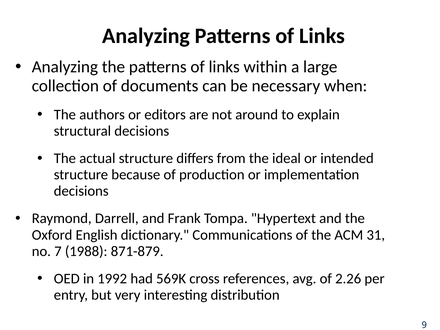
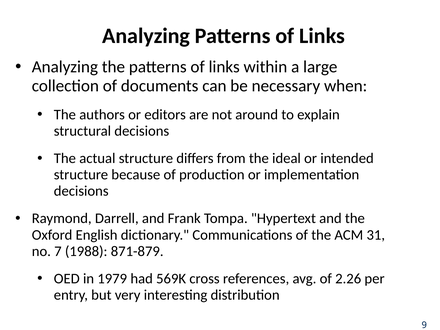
1992: 1992 -> 1979
